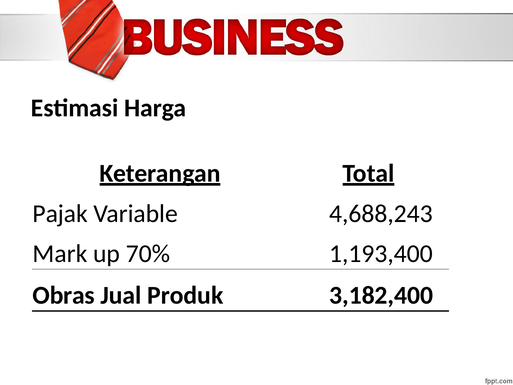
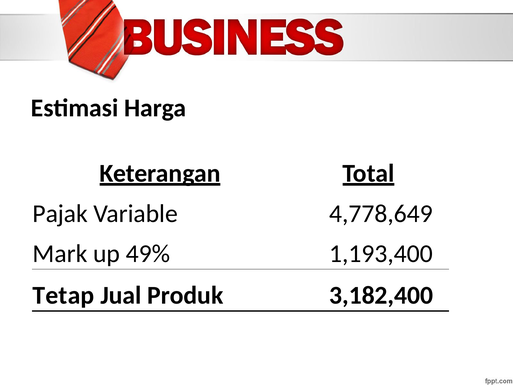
4,688,243: 4,688,243 -> 4,778,649
70%: 70% -> 49%
Obras: Obras -> Tetap
